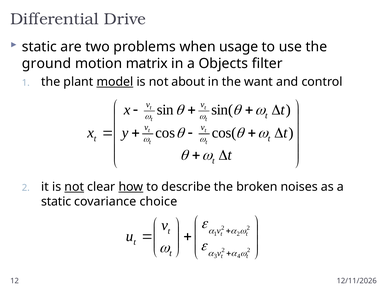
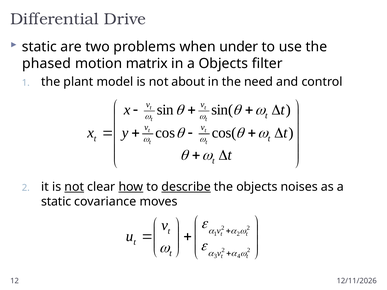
usage: usage -> under
ground: ground -> phased
model underline: present -> none
want: want -> need
describe underline: none -> present
the broken: broken -> objects
choice: choice -> moves
